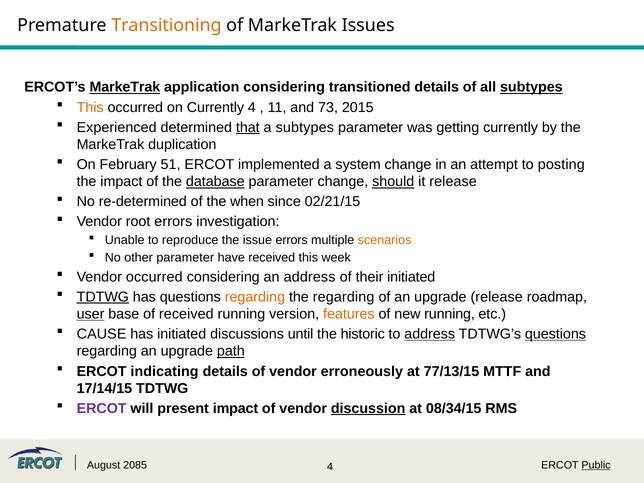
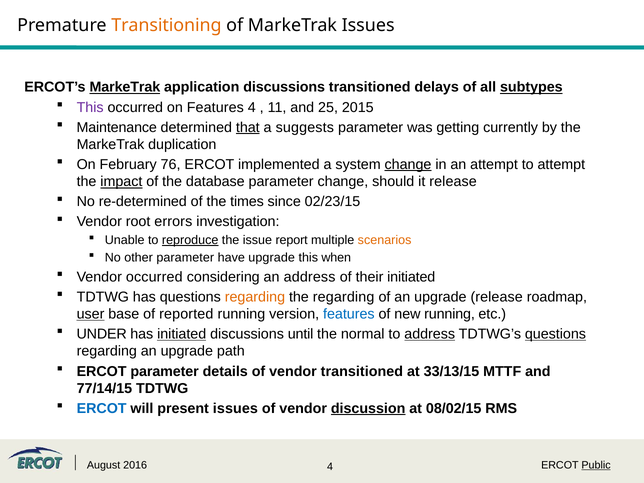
application considering: considering -> discussions
transitioned details: details -> delays
This at (90, 107) colour: orange -> purple
on Currently: Currently -> Features
73: 73 -> 25
Experienced: Experienced -> Maintenance
a subtypes: subtypes -> suggests
51: 51 -> 76
change at (408, 165) underline: none -> present
to posting: posting -> attempt
impact at (121, 182) underline: none -> present
database underline: present -> none
should underline: present -> none
when: when -> times
02/21/15: 02/21/15 -> 02/23/15
reproduce underline: none -> present
issue errors: errors -> report
have received: received -> upgrade
week: week -> when
TDTWG at (103, 297) underline: present -> none
of received: received -> reported
features at (349, 314) colour: orange -> blue
CAUSE: CAUSE -> UNDER
initiated at (182, 334) underline: none -> present
historic: historic -> normal
path underline: present -> none
ERCOT indicating: indicating -> parameter
vendor erroneously: erroneously -> transitioned
77/13/15: 77/13/15 -> 33/13/15
17/14/15: 17/14/15 -> 77/14/15
ERCOT at (102, 408) colour: purple -> blue
present impact: impact -> issues
08/34/15: 08/34/15 -> 08/02/15
2085: 2085 -> 2016
